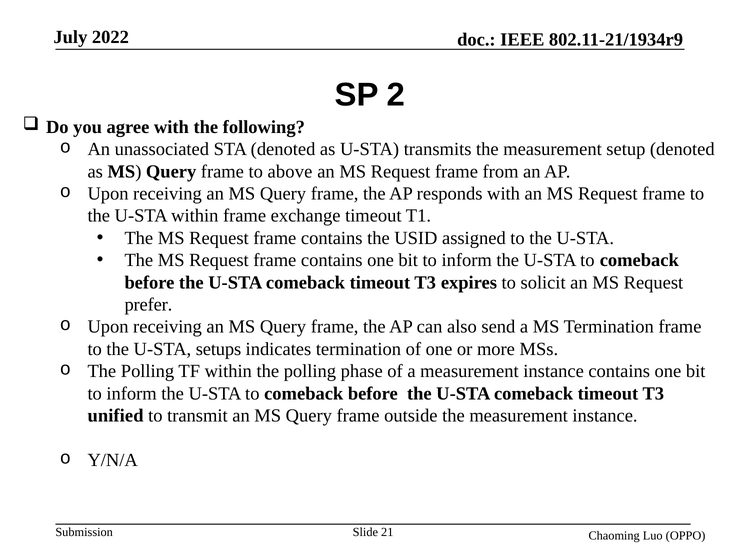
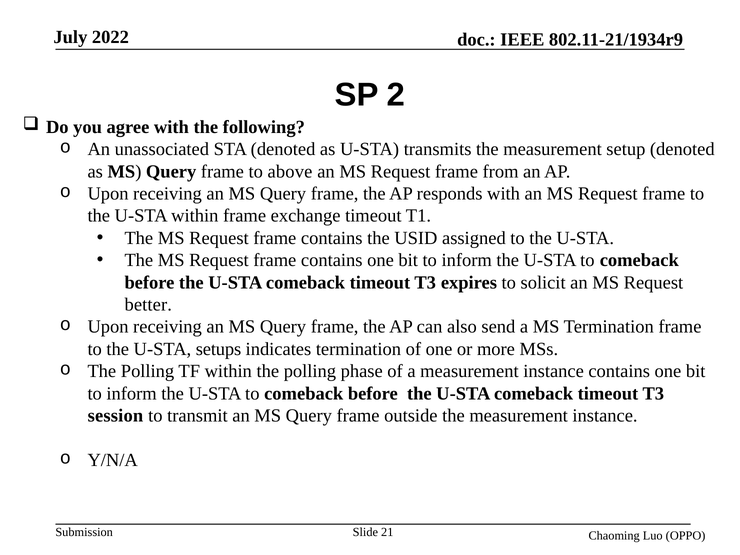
prefer: prefer -> better
unified: unified -> session
